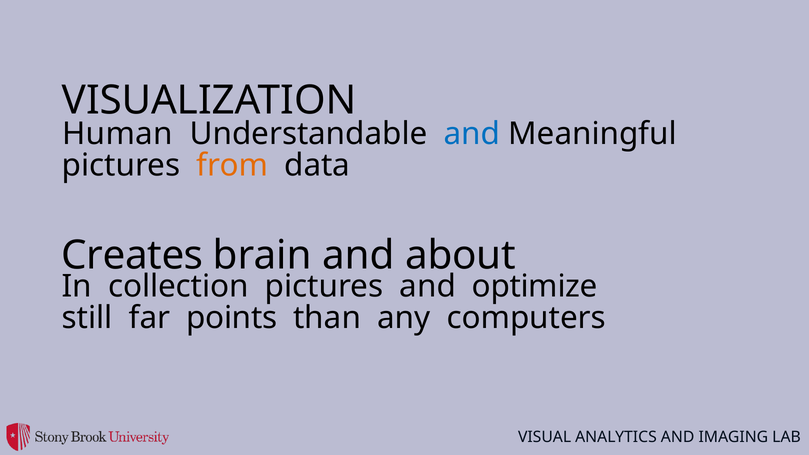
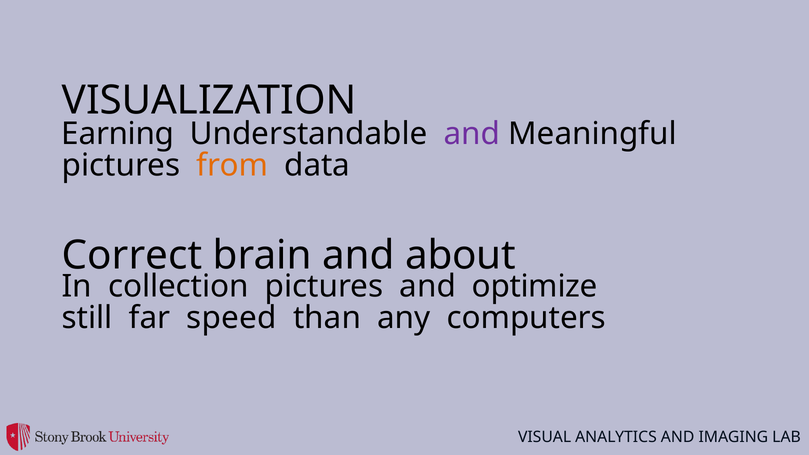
Human: Human -> Earning
and at (472, 134) colour: blue -> purple
Creates: Creates -> Correct
points: points -> speed
